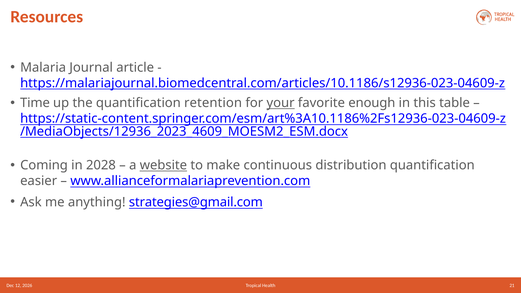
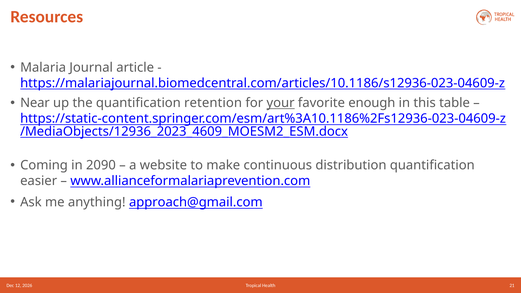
Time: Time -> Near
2028: 2028 -> 2090
website underline: present -> none
strategies@gmail.com: strategies@gmail.com -> approach@gmail.com
